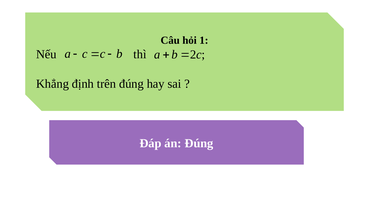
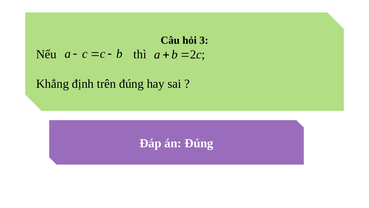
1: 1 -> 3
